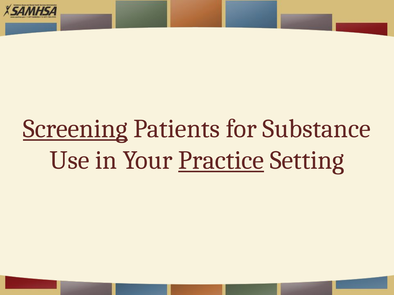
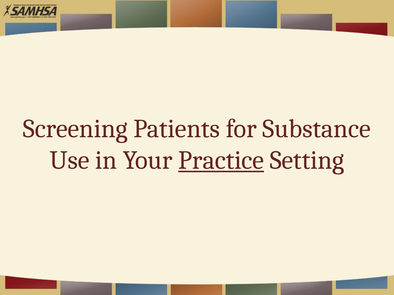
Screening underline: present -> none
